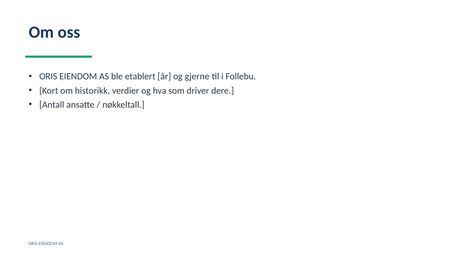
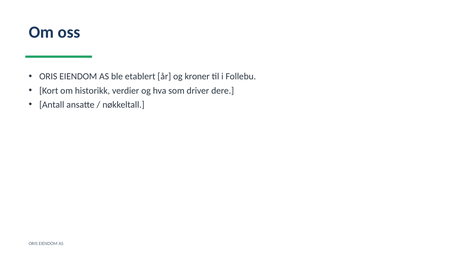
gjerne: gjerne -> kroner
